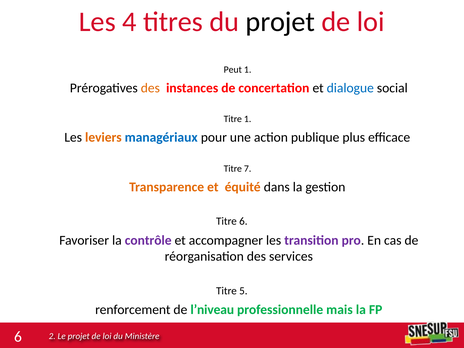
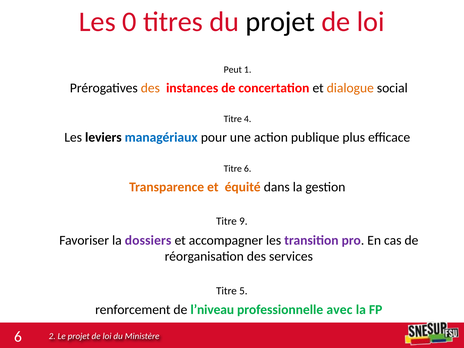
4: 4 -> 0
dialogue colour: blue -> orange
Titre 1: 1 -> 4
leviers colour: orange -> black
Titre 7: 7 -> 6
Titre 6: 6 -> 9
contrôle: contrôle -> dossiers
mais: mais -> avec
